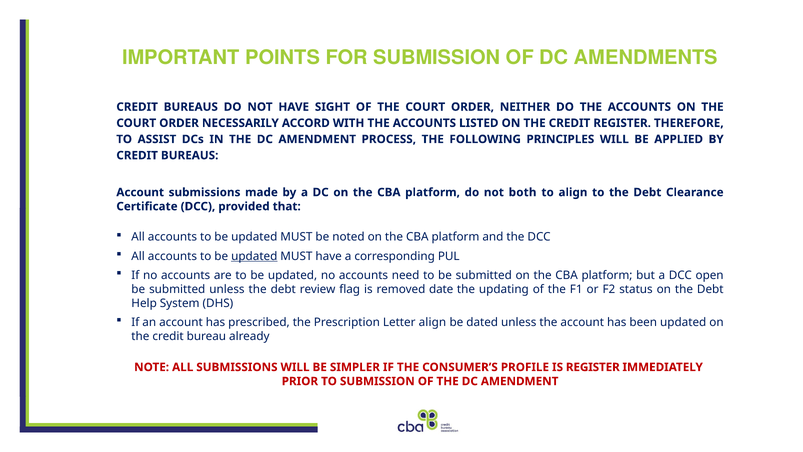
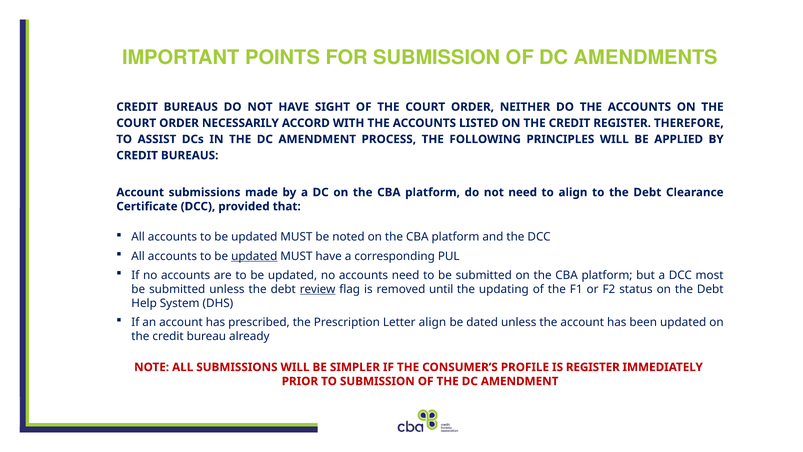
not both: both -> need
open: open -> most
review underline: none -> present
date: date -> until
